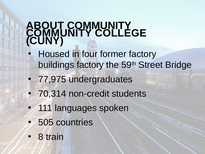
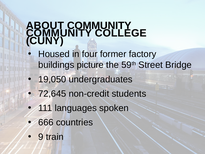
buildings factory: factory -> picture
77,975: 77,975 -> 19,050
70,314: 70,314 -> 72,645
505: 505 -> 666
8: 8 -> 9
